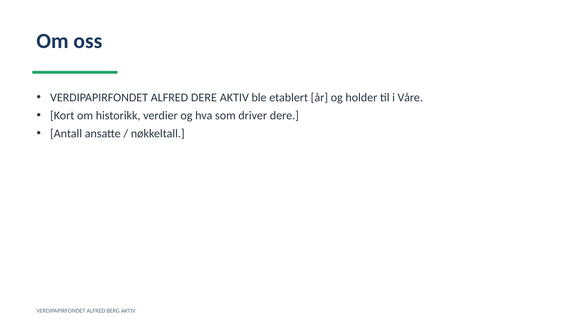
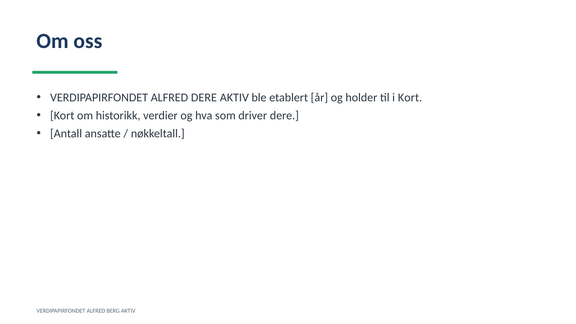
i Våre: Våre -> Kort
